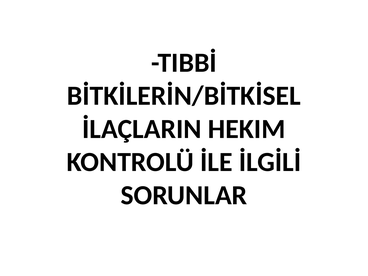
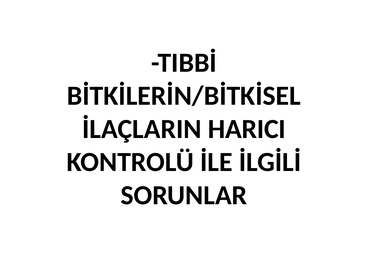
HEKIM: HEKIM -> HARICI
